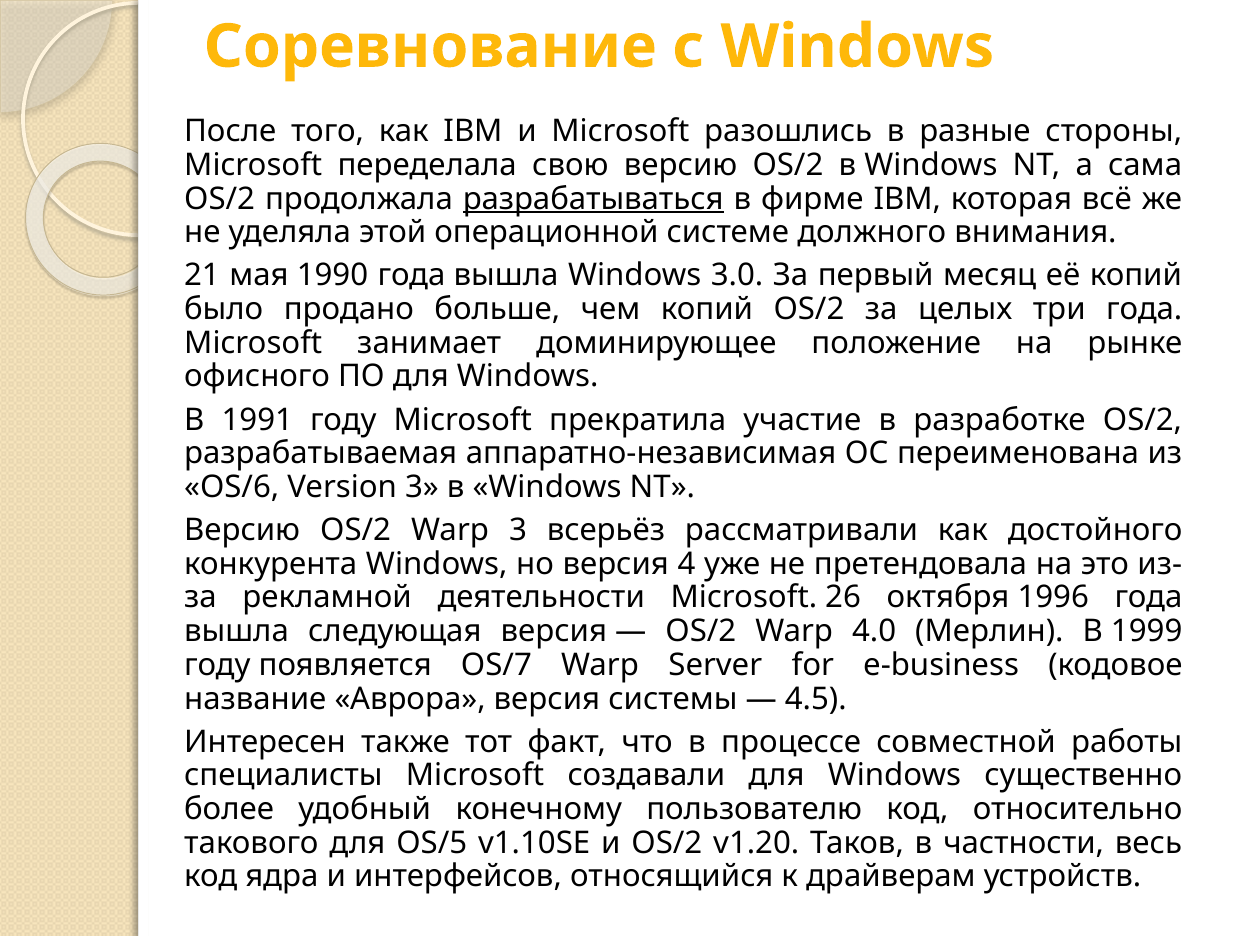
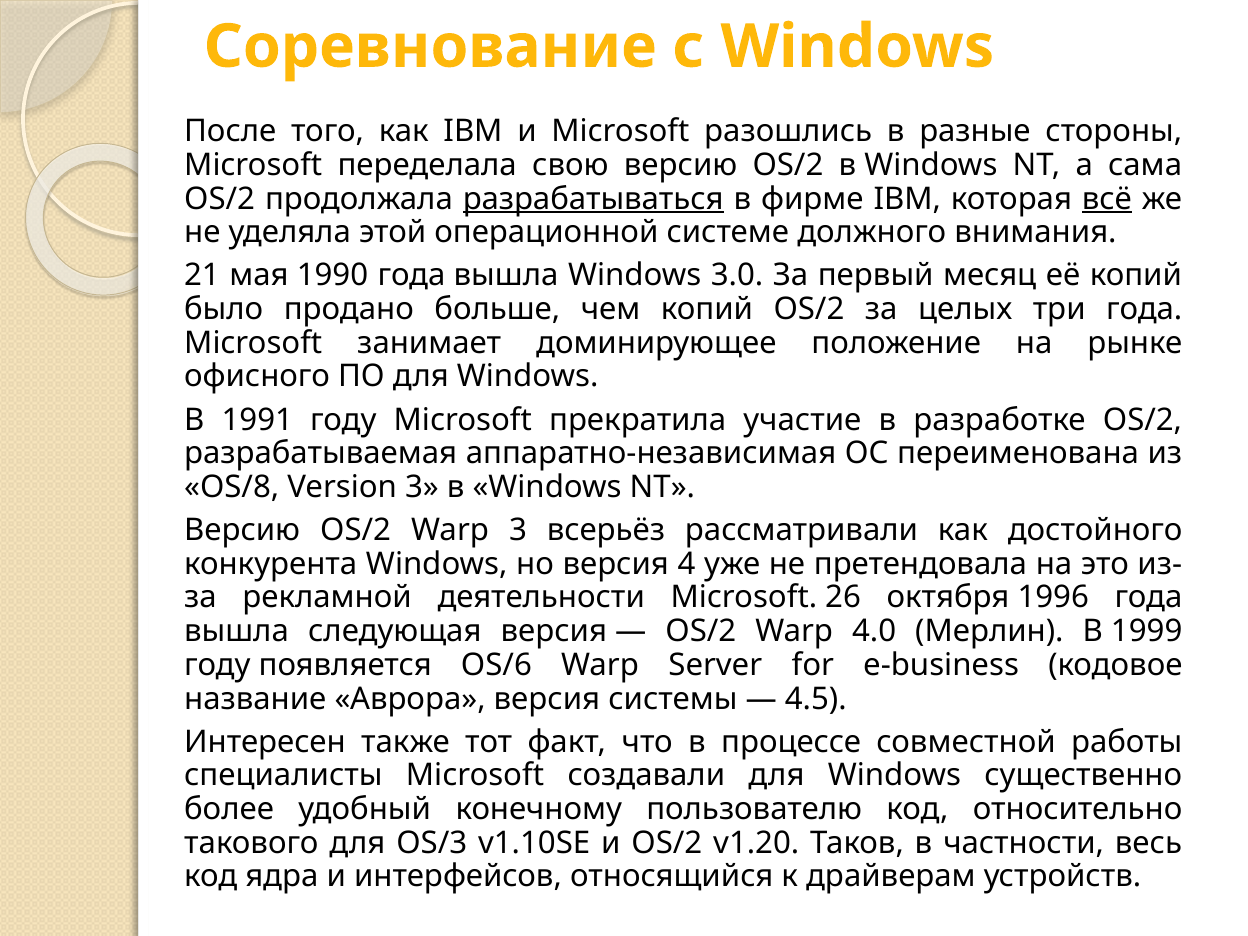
всё underline: none -> present
OS/6: OS/6 -> OS/8
OS/7: OS/7 -> OS/6
OS/5: OS/5 -> OS/3
